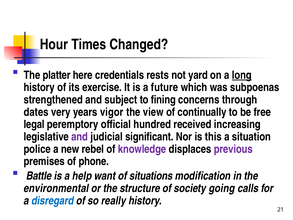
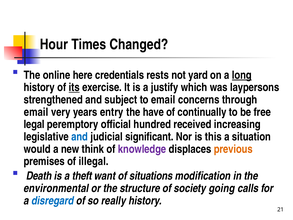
platter: platter -> online
its underline: none -> present
future: future -> justify
subpoenas: subpoenas -> laypersons
to fining: fining -> email
dates at (36, 112): dates -> email
vigor: vigor -> entry
view: view -> have
and at (80, 137) colour: purple -> blue
police: police -> would
rebel: rebel -> think
previous colour: purple -> orange
phone: phone -> illegal
Battle: Battle -> Death
help: help -> theft
